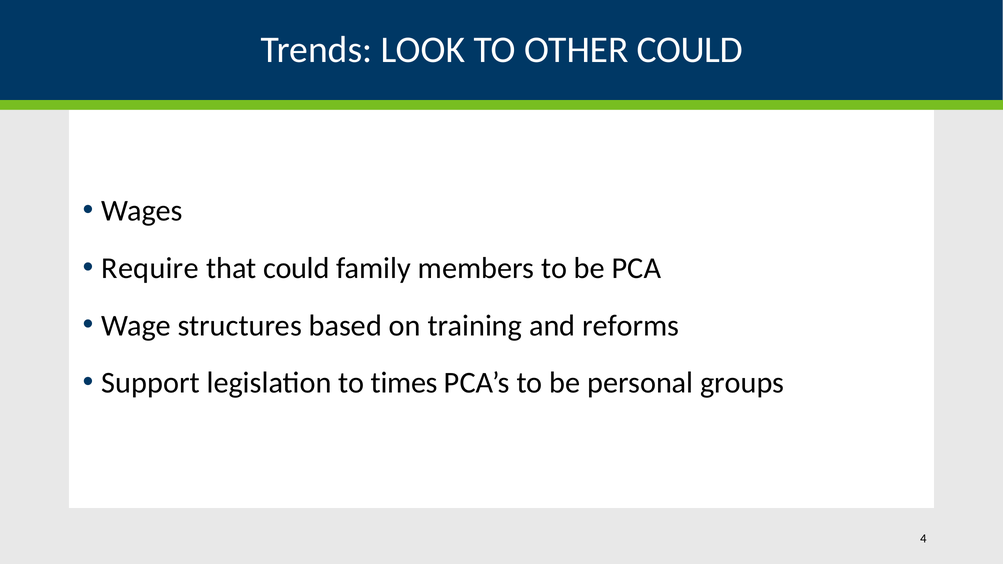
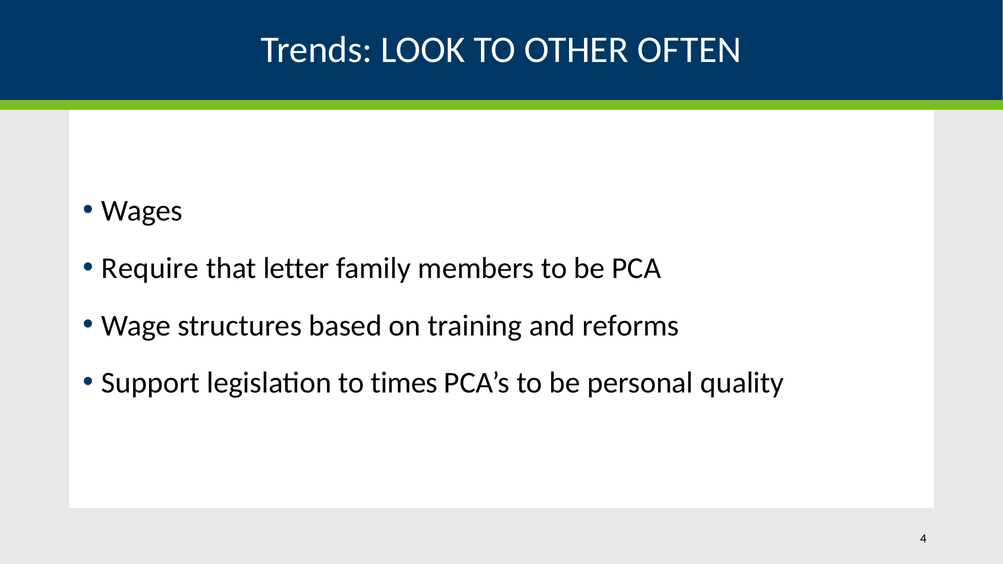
OTHER COULD: COULD -> OFTEN
that could: could -> letter
groups: groups -> quality
